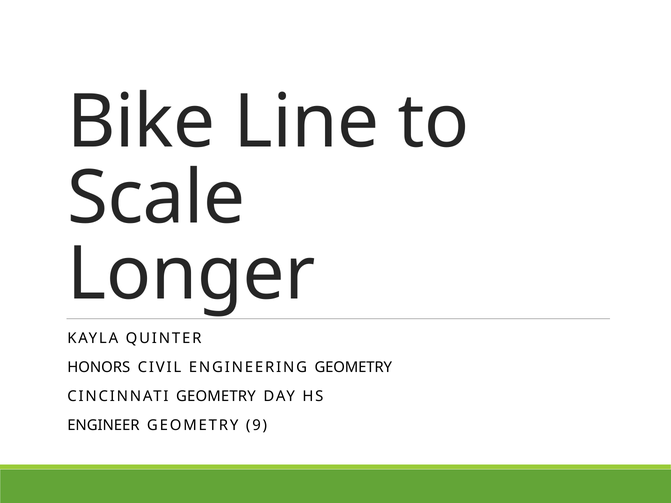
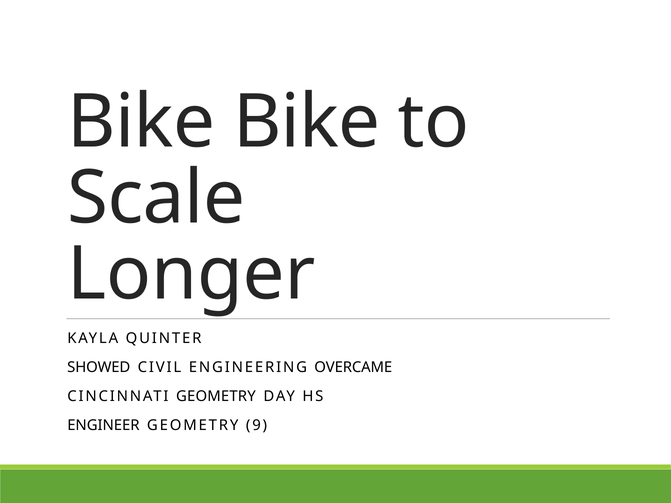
Bike Line: Line -> Bike
HONORS: HONORS -> SHOWED
ENGINEERING GEOMETRY: GEOMETRY -> OVERCAME
